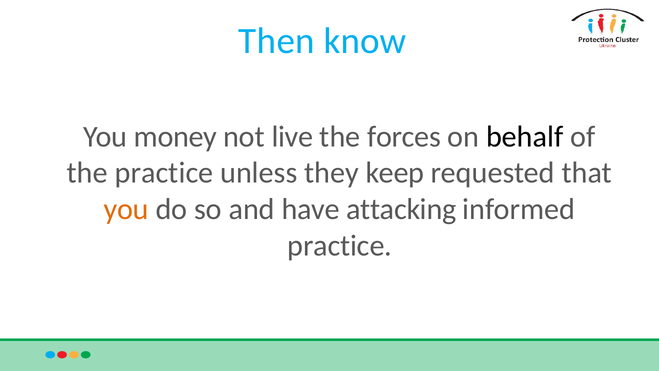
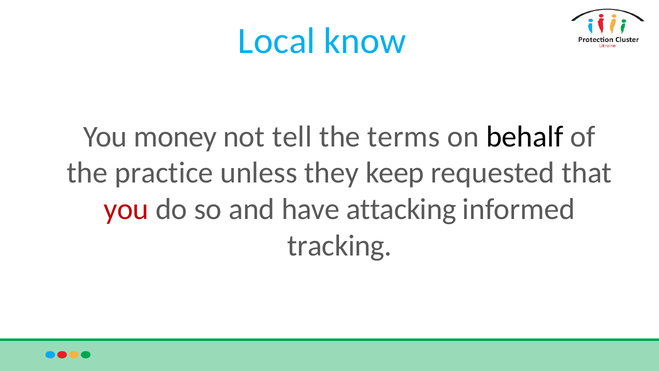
Then: Then -> Local
live: live -> tell
forces: forces -> terms
you at (126, 209) colour: orange -> red
practice at (340, 245): practice -> tracking
